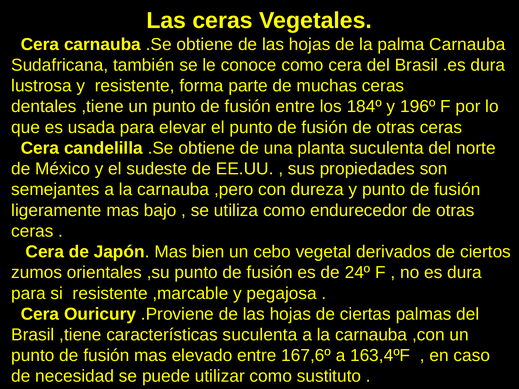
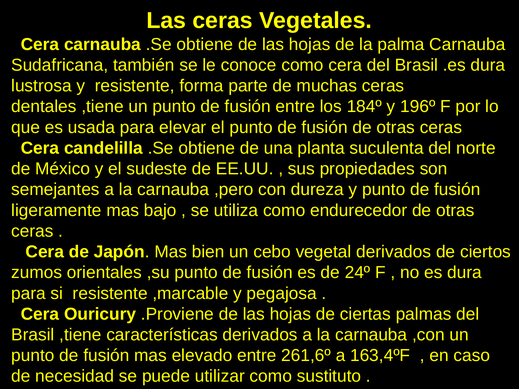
características suculenta: suculenta -> derivados
167,6º: 167,6º -> 261,6º
